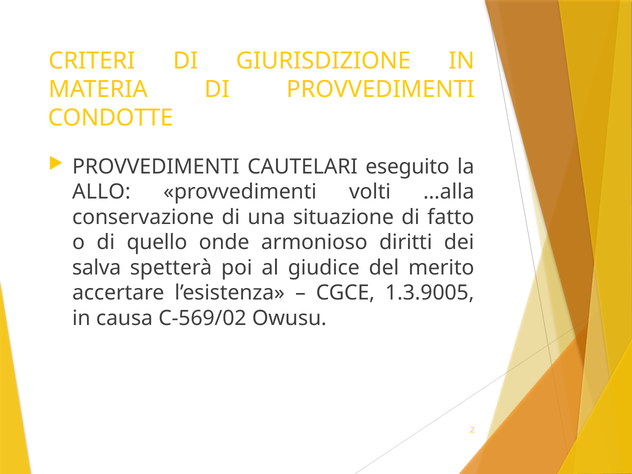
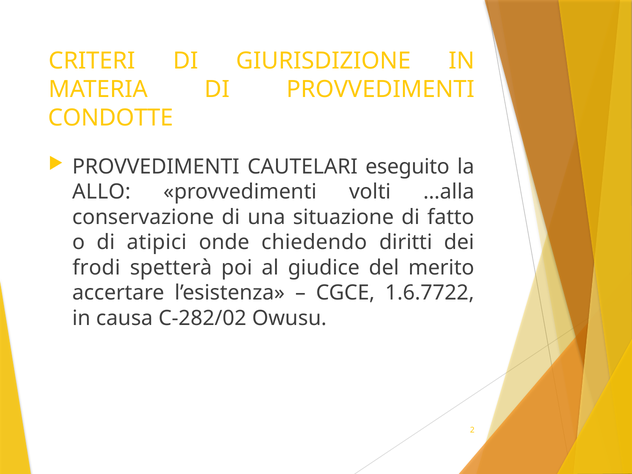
quello: quello -> atipici
armonioso: armonioso -> chiedendo
salva: salva -> frodi
1.3.9005: 1.3.9005 -> 1.6.7722
C-569/02: C-569/02 -> C-282/02
